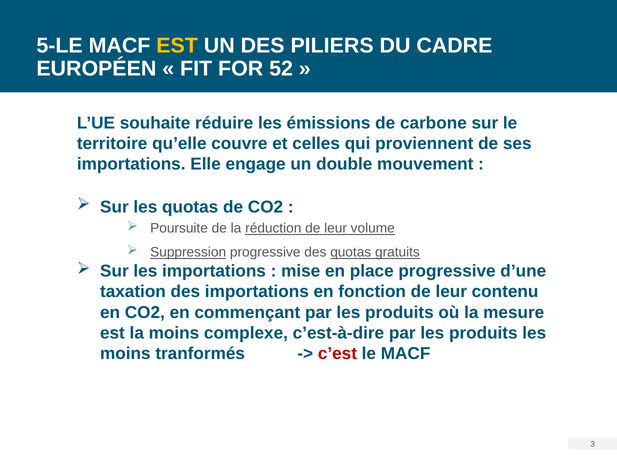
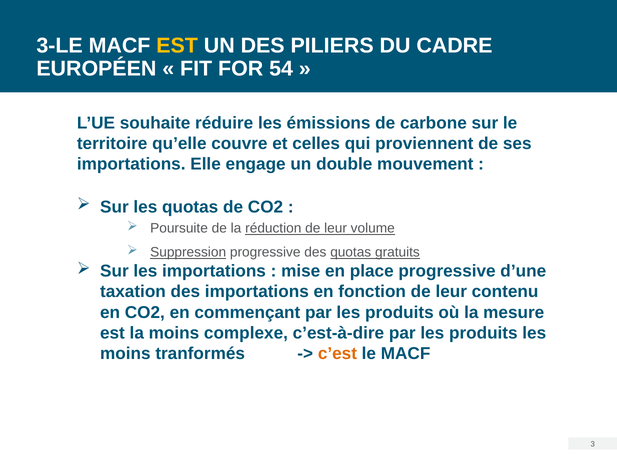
5-LE: 5-LE -> 3-LE
52: 52 -> 54
c’est colour: red -> orange
